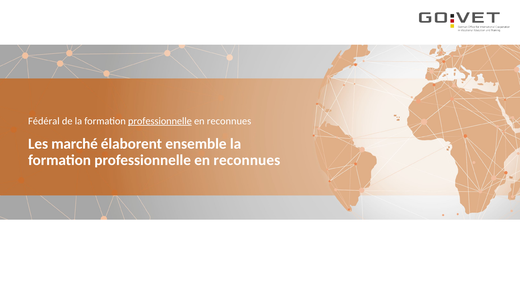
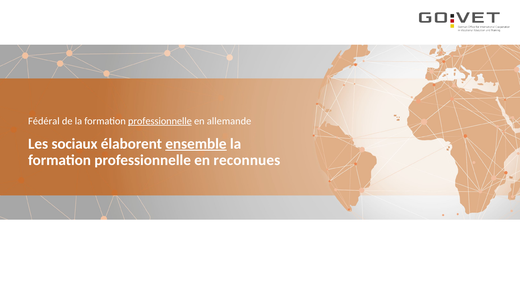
reconnues at (229, 121): reconnues -> allemande
marché: marché -> sociaux
ensemble underline: none -> present
